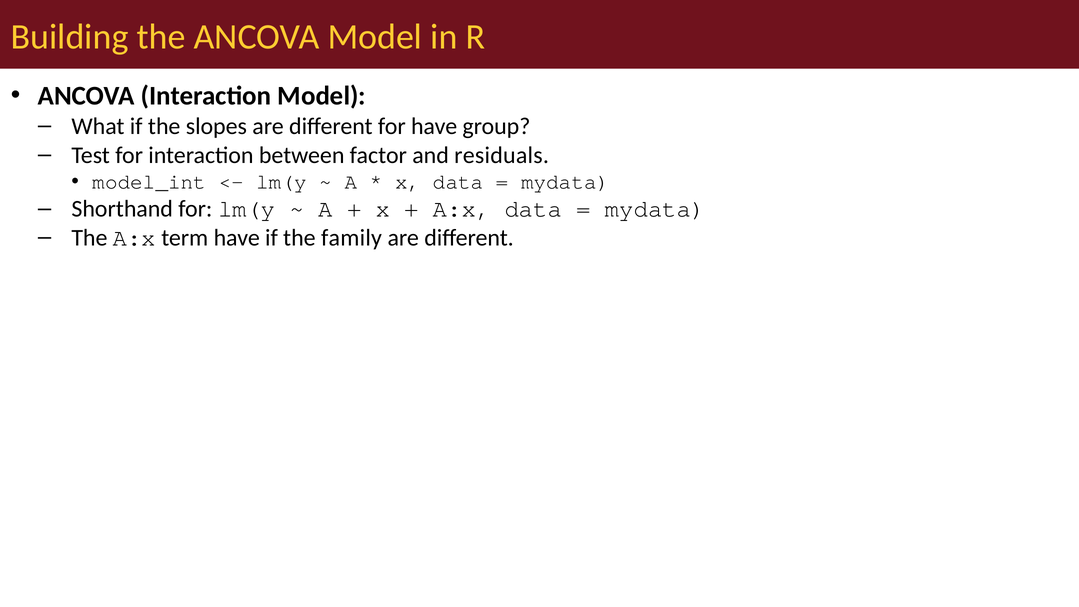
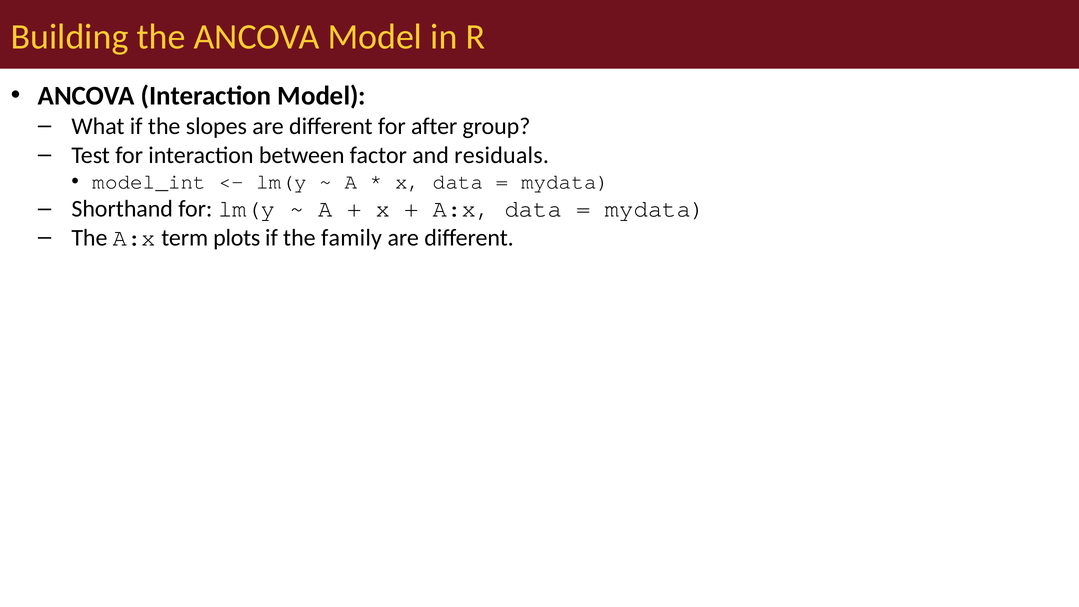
for have: have -> after
term have: have -> plots
